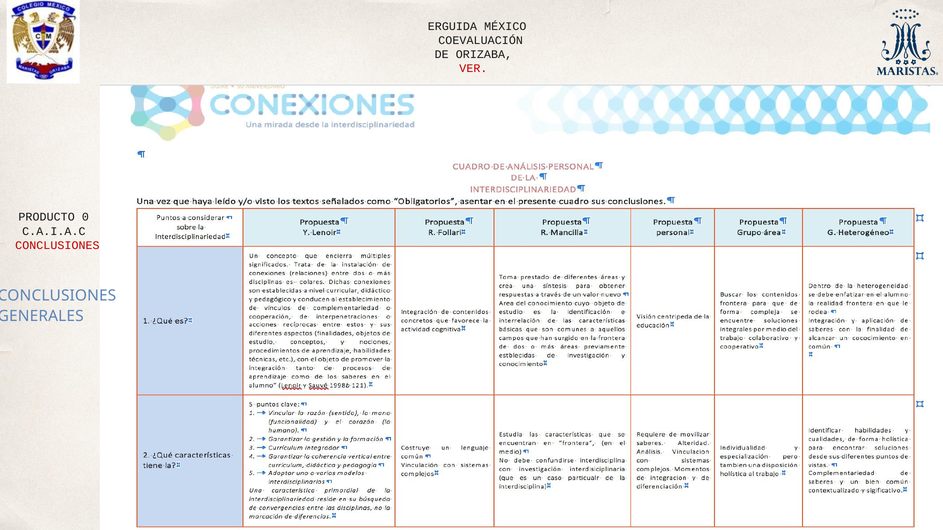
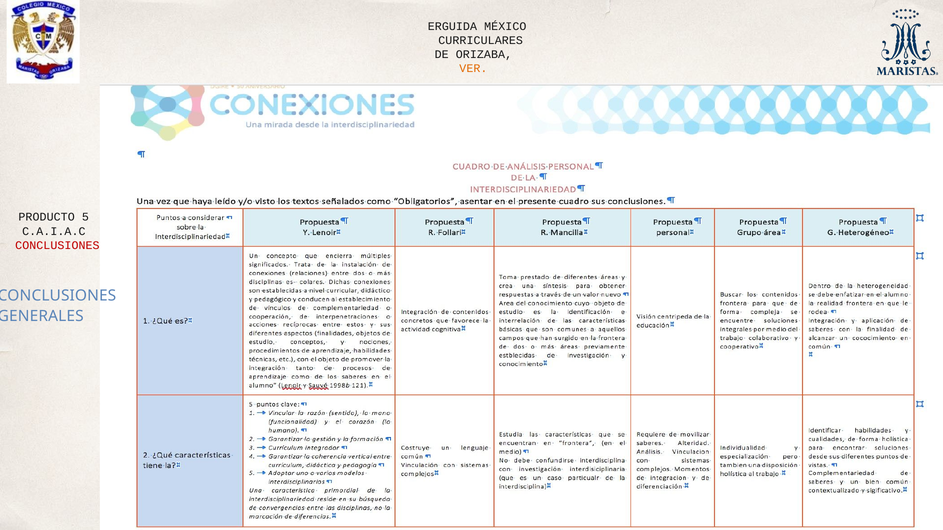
COEVALUACIÓN: COEVALUACIÓN -> CURRICULARES
VER colour: red -> orange
0: 0 -> 5
